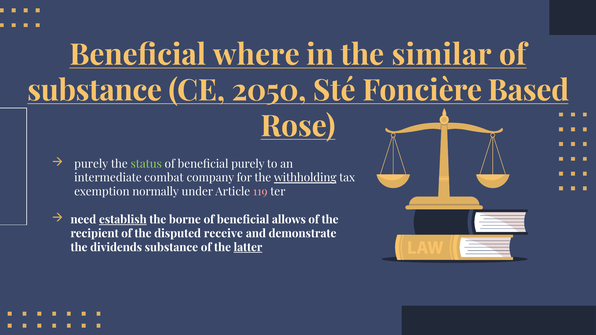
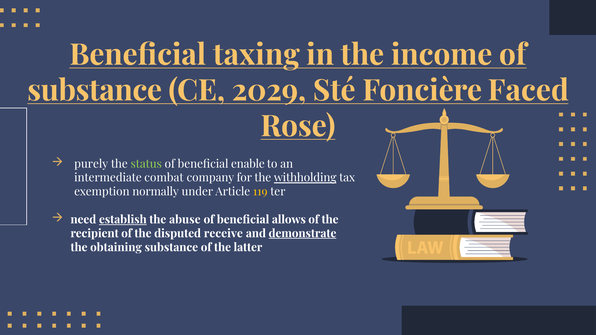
where: where -> taxing
similar: similar -> income
2050: 2050 -> 2029
Based: Based -> Faced
beneficial purely: purely -> enable
119 colour: pink -> yellow
borne: borne -> abuse
demonstrate underline: none -> present
dividends: dividends -> obtaining
latter underline: present -> none
